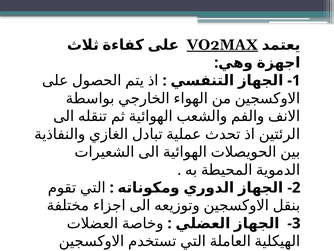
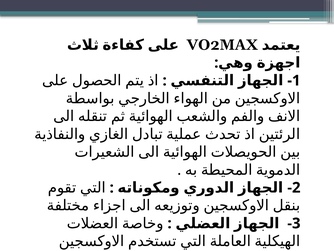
VO2MAX underline: present -> none
